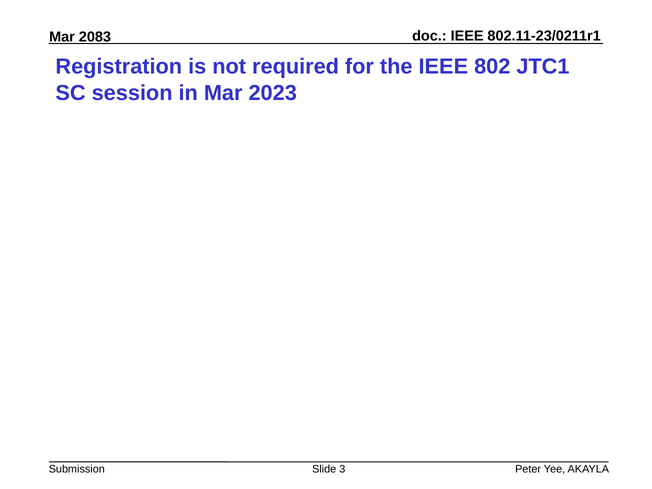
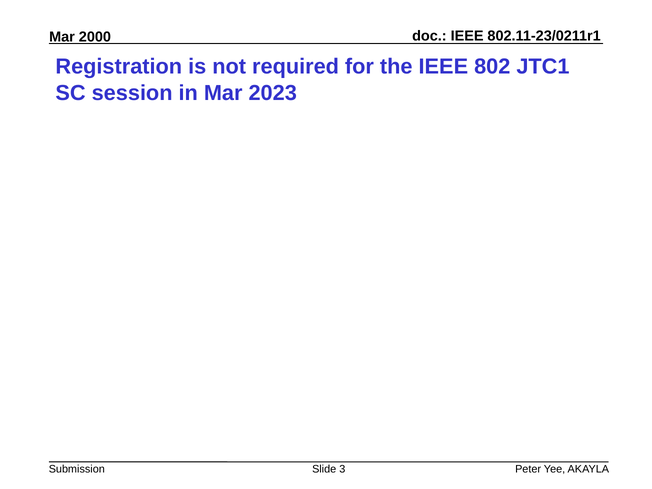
2083: 2083 -> 2000
